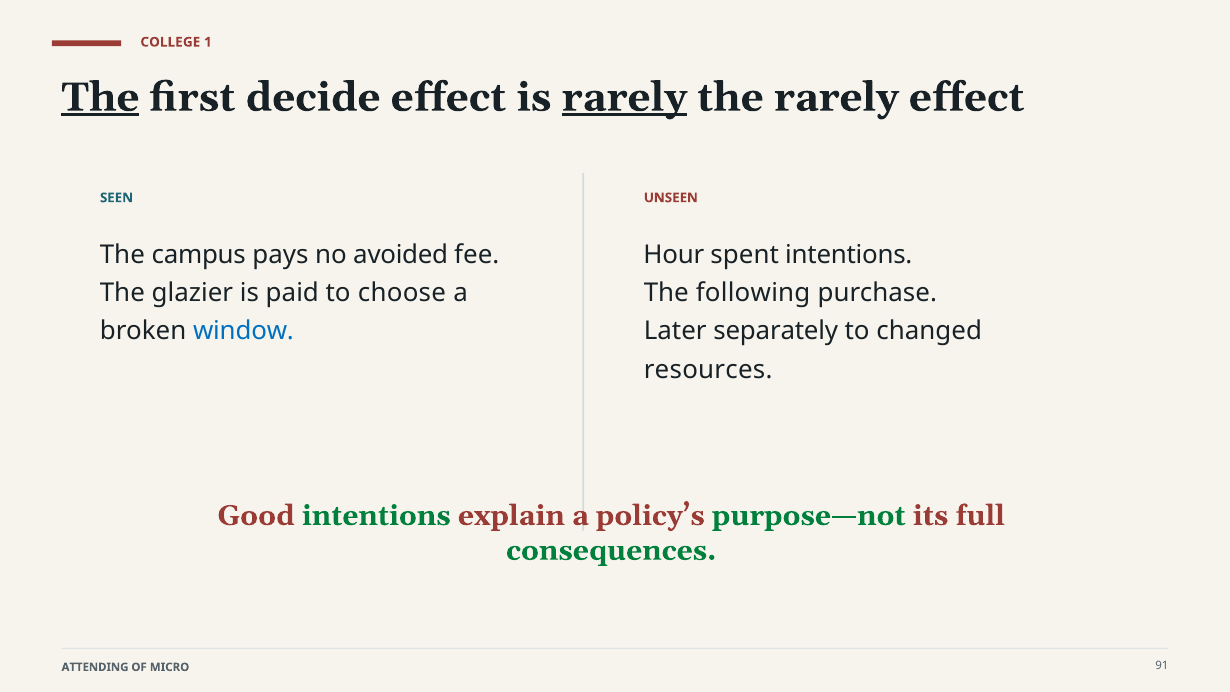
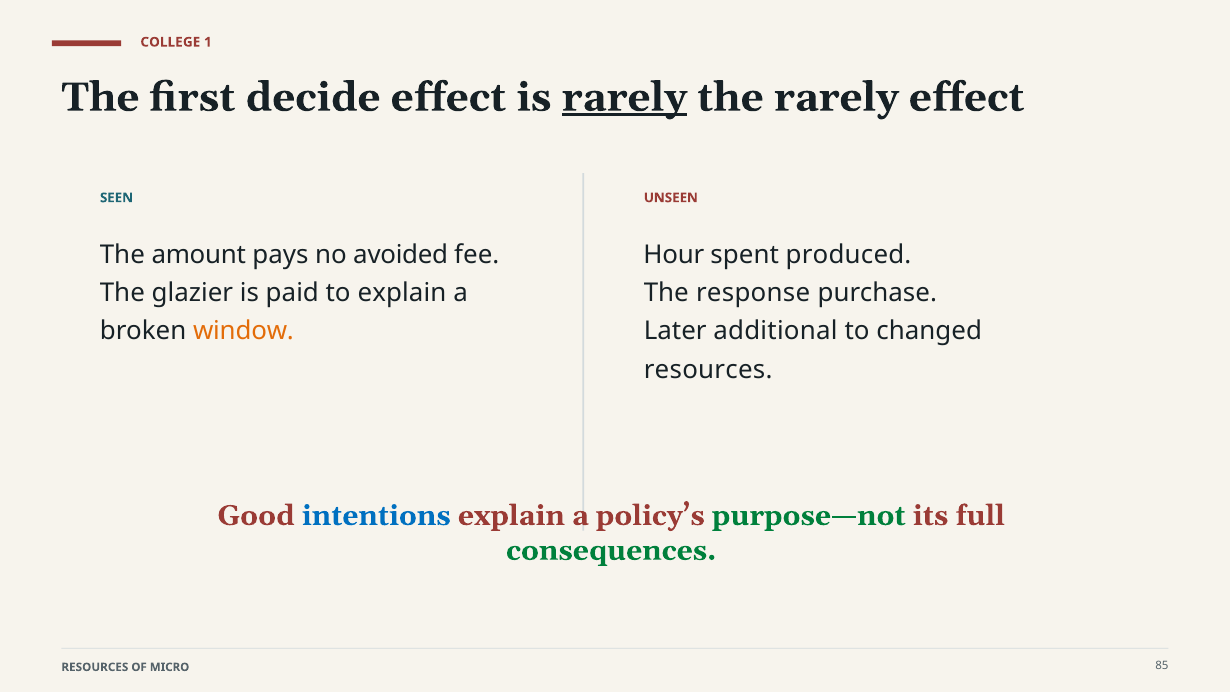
The at (100, 97) underline: present -> none
campus: campus -> amount
spent intentions: intentions -> produced
to choose: choose -> explain
following: following -> response
separately: separately -> additional
window colour: blue -> orange
intentions at (376, 516) colour: green -> blue
ATTENDING at (95, 667): ATTENDING -> RESOURCES
91: 91 -> 85
